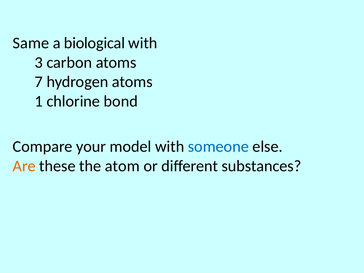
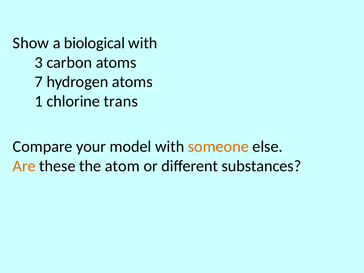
Same: Same -> Show
bond: bond -> trans
someone colour: blue -> orange
